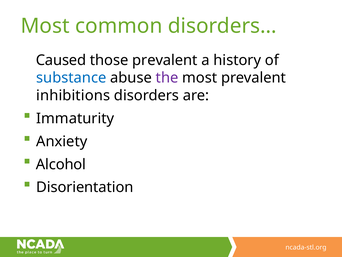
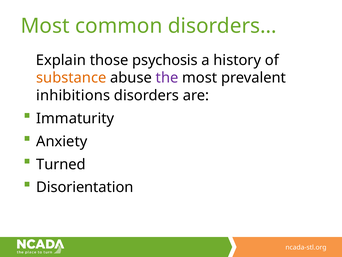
Caused: Caused -> Explain
those prevalent: prevalent -> psychosis
substance colour: blue -> orange
Alcohol: Alcohol -> Turned
